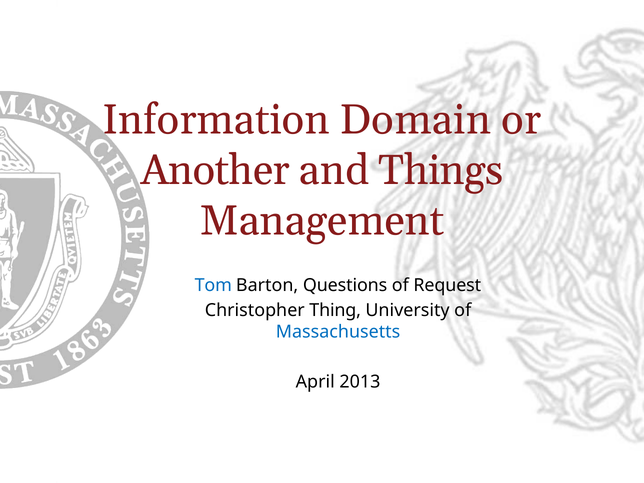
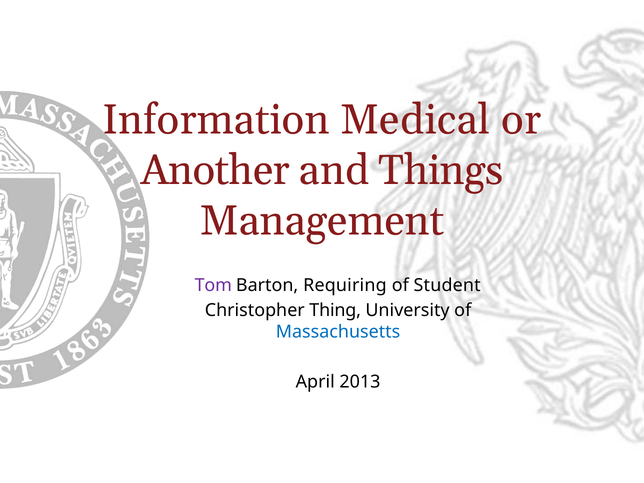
Domain: Domain -> Medical
Tom colour: blue -> purple
Questions: Questions -> Requiring
Request: Request -> Student
